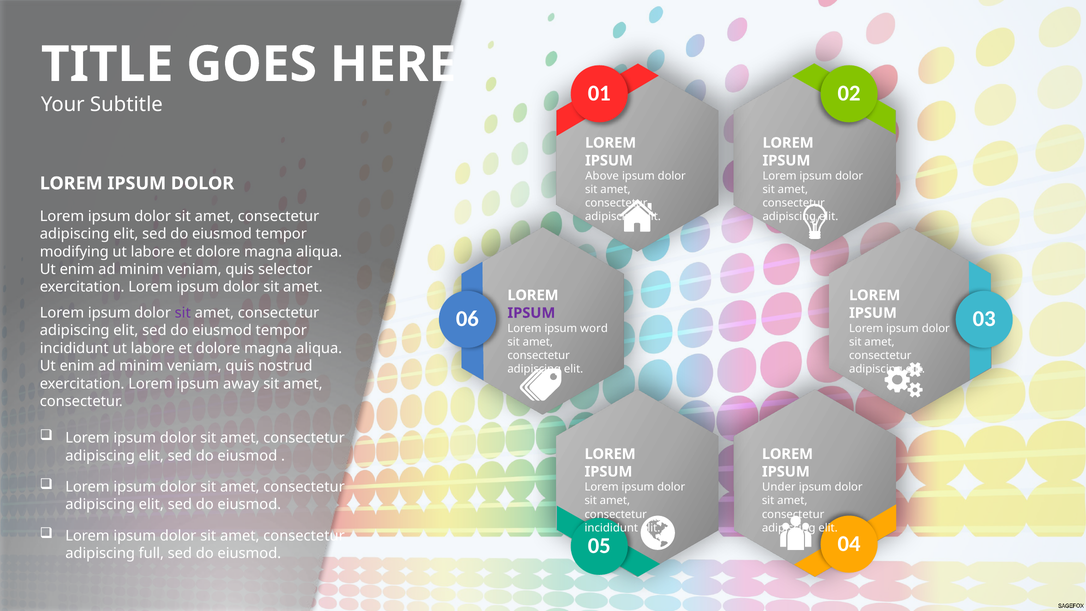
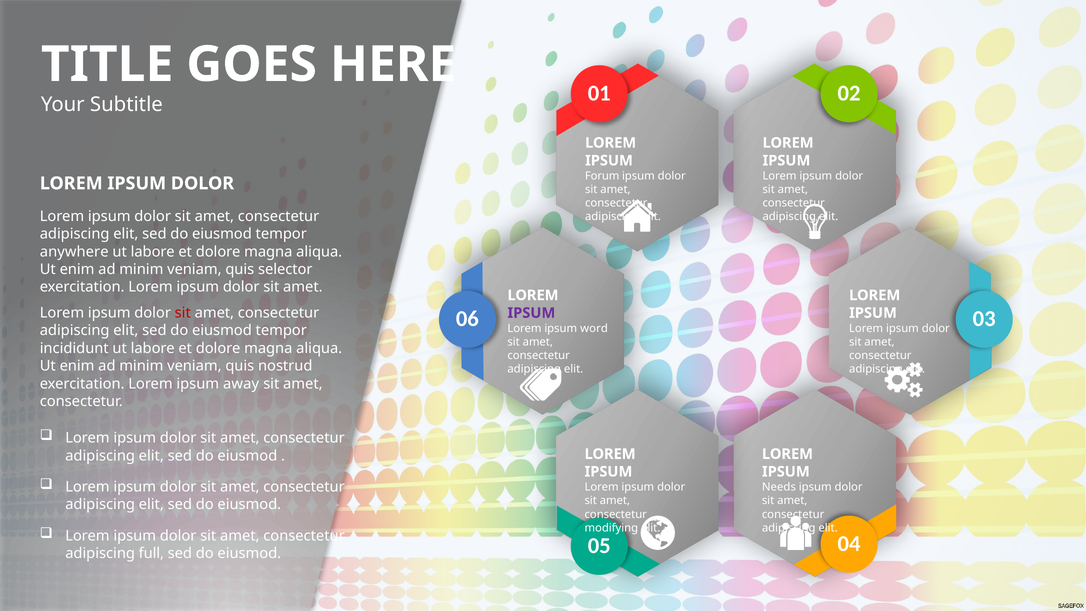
Above: Above -> Forum
modifying: modifying -> anywhere
sit at (183, 313) colour: purple -> red
Under: Under -> Needs
incididunt at (611, 528): incididunt -> modifying
